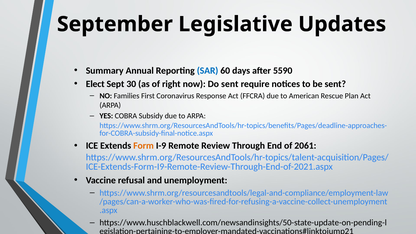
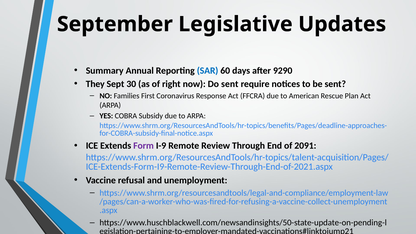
5590: 5590 -> 9290
Elect: Elect -> They
Form colour: orange -> purple
2061: 2061 -> 2091
